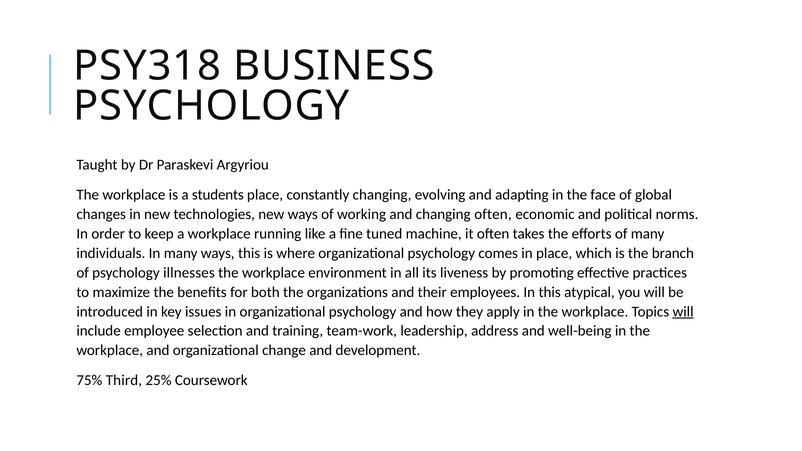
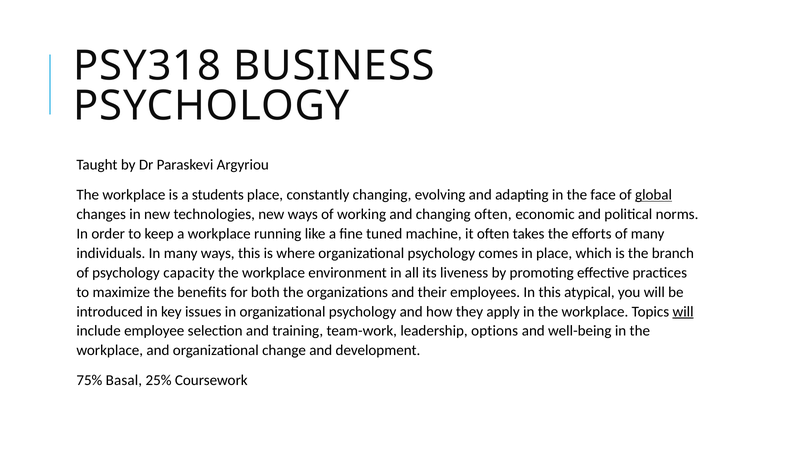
global underline: none -> present
illnesses: illnesses -> capacity
address: address -> options
Third: Third -> Basal
